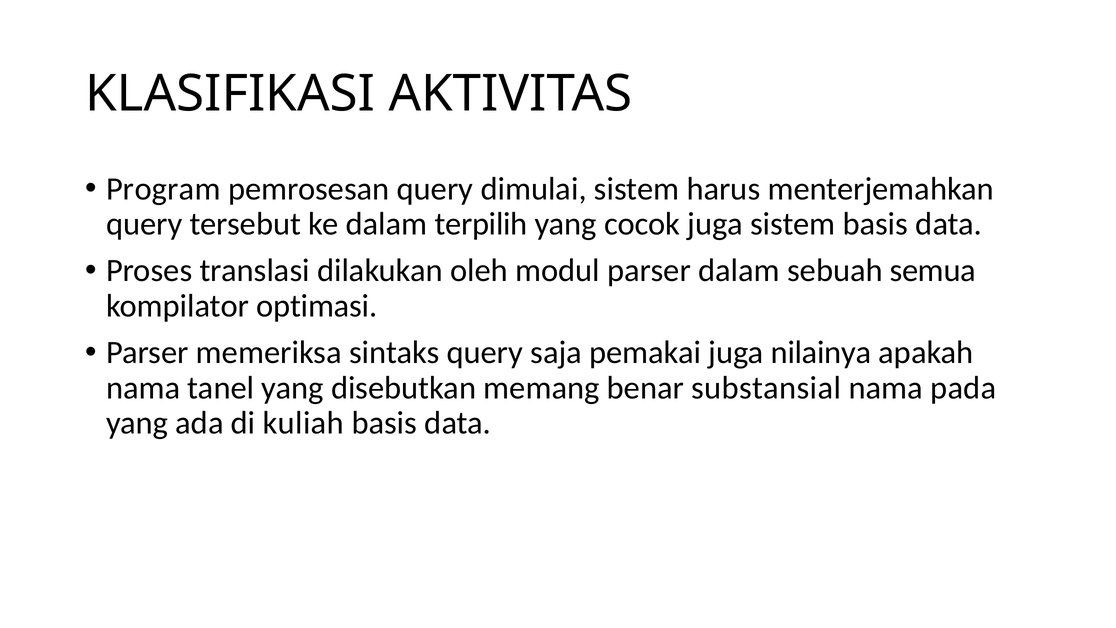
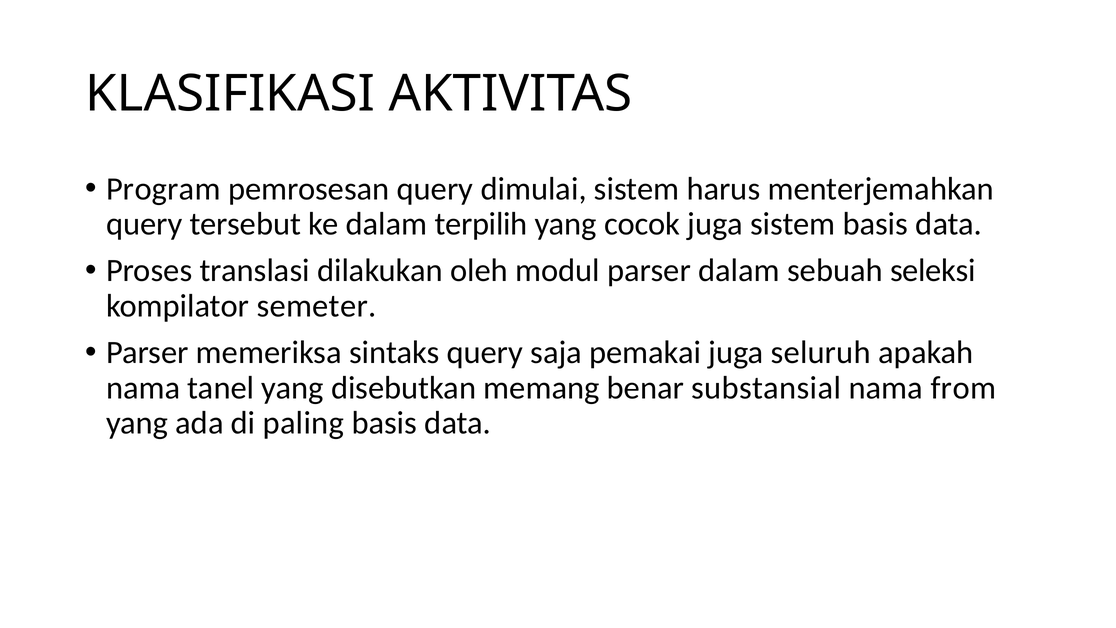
semua: semua -> seleksi
optimasi: optimasi -> semeter
nilainya: nilainya -> seluruh
pada: pada -> from
kuliah: kuliah -> paling
